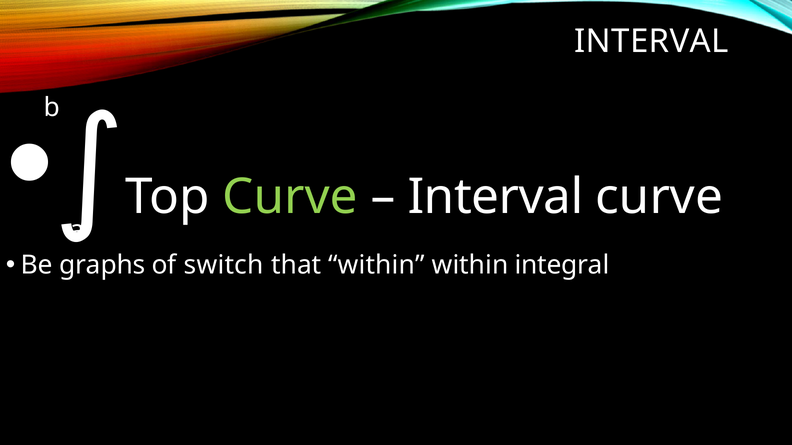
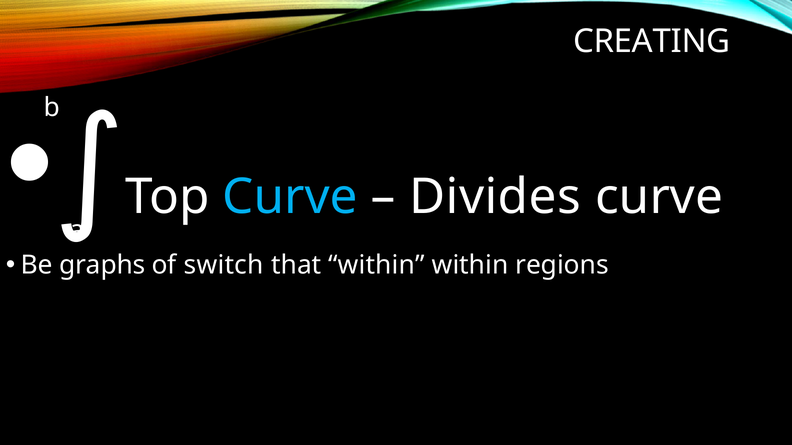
INTERVAL at (651, 41): INTERVAL -> CREATING
Curve at (290, 197) colour: light green -> light blue
Interval at (496, 197): Interval -> Divides
integral: integral -> regions
